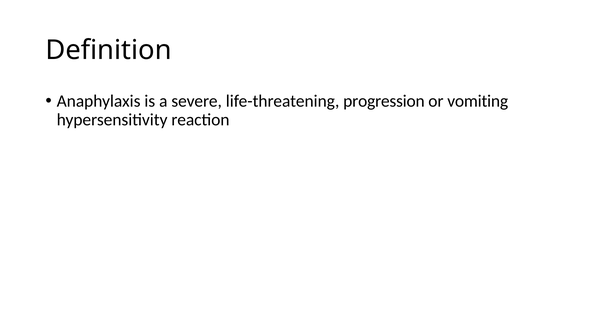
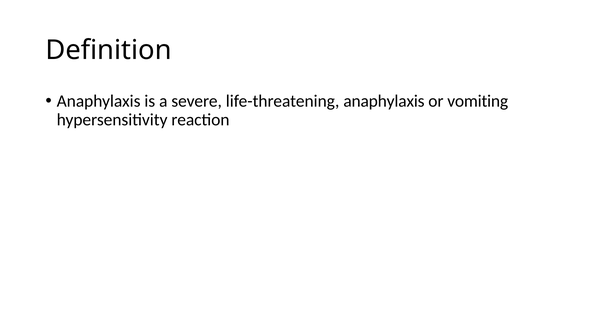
life-threatening progression: progression -> anaphylaxis
